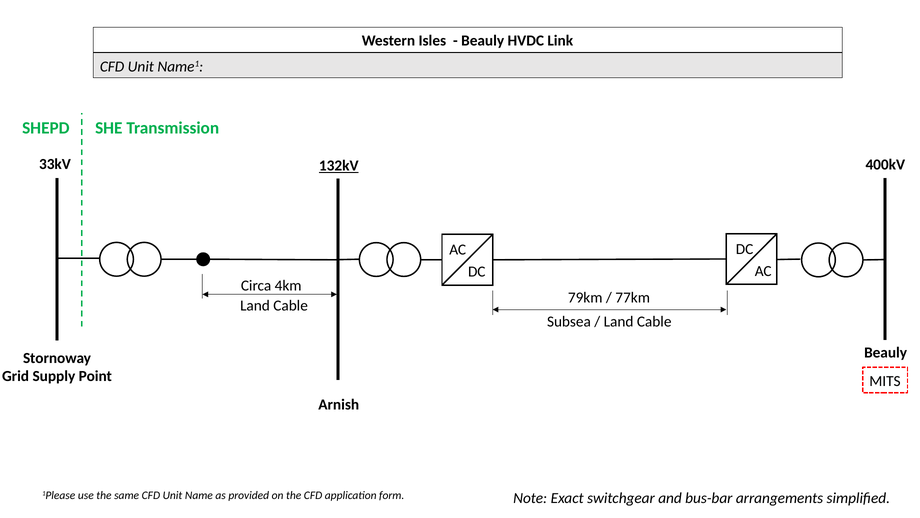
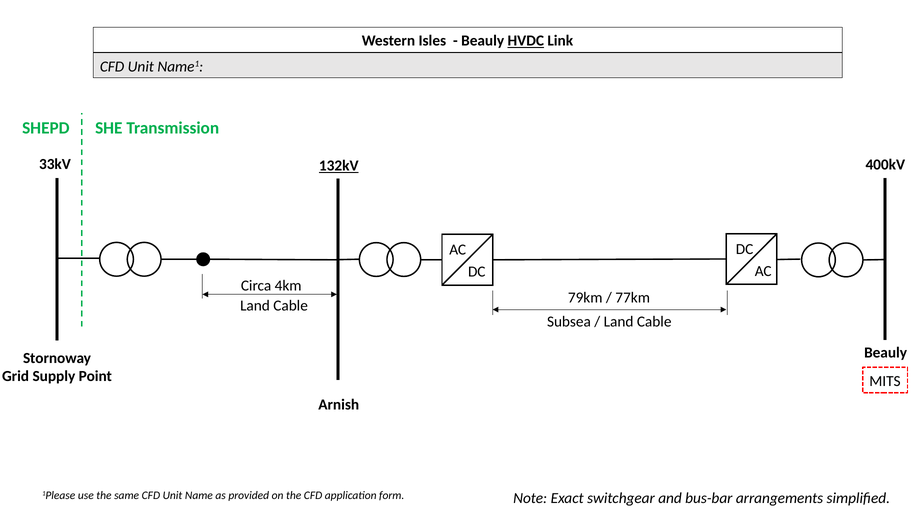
HVDC underline: none -> present
